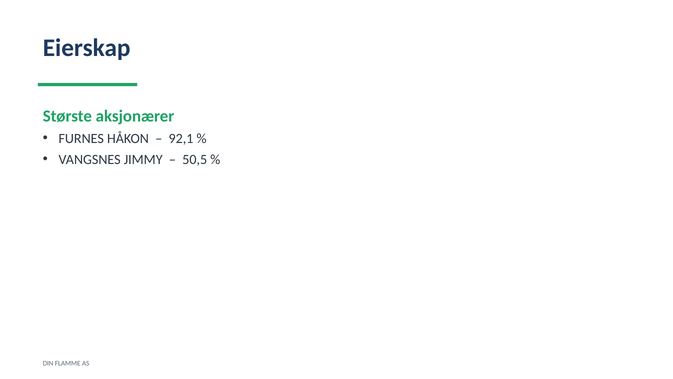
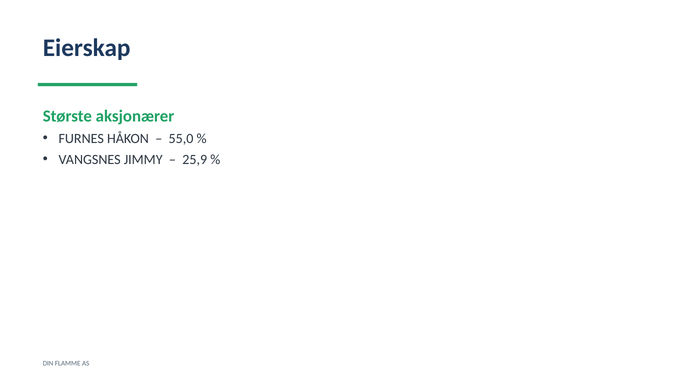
92,1: 92,1 -> 55,0
50,5: 50,5 -> 25,9
